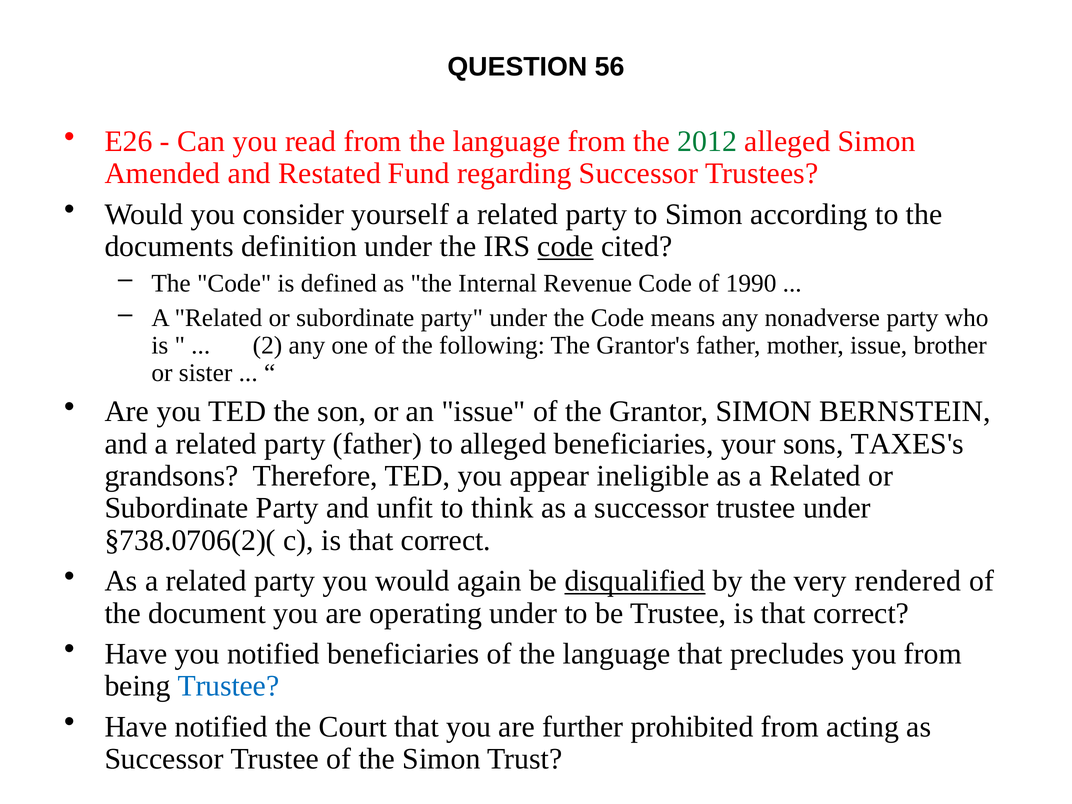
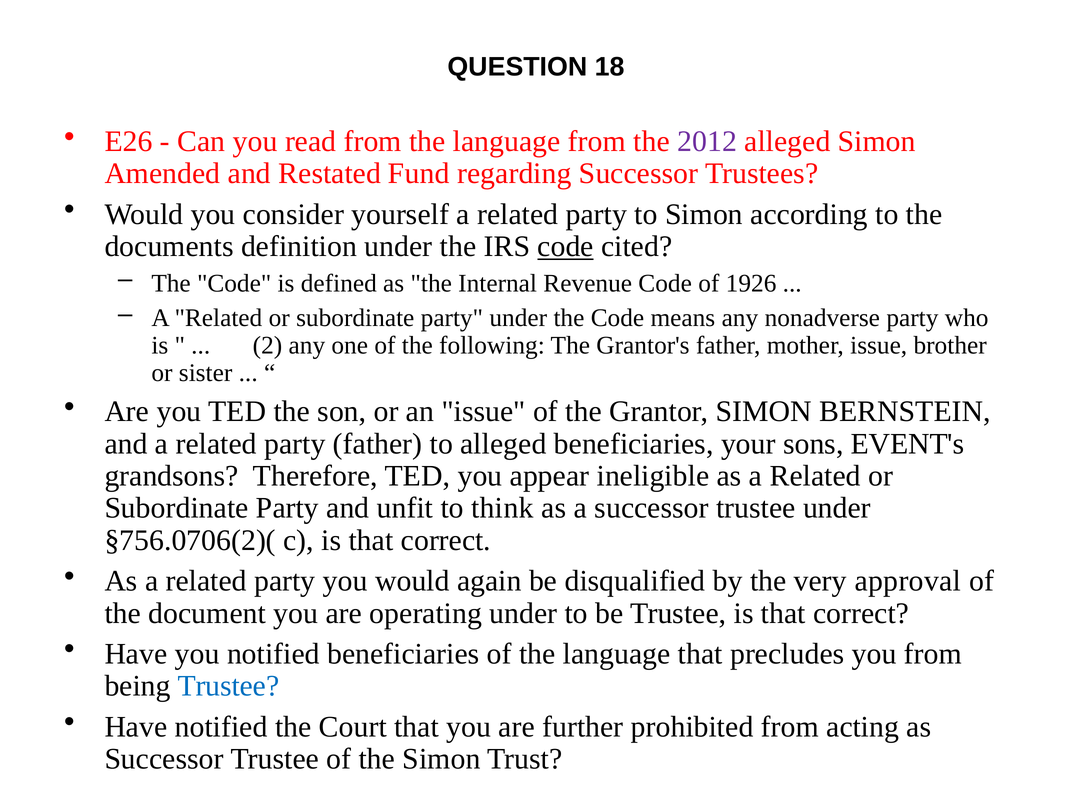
56: 56 -> 18
2012 colour: green -> purple
1990: 1990 -> 1926
TAXES's: TAXES's -> EVENT's
§738.0706(2)(: §738.0706(2)( -> §756.0706(2)(
disqualified underline: present -> none
rendered: rendered -> approval
